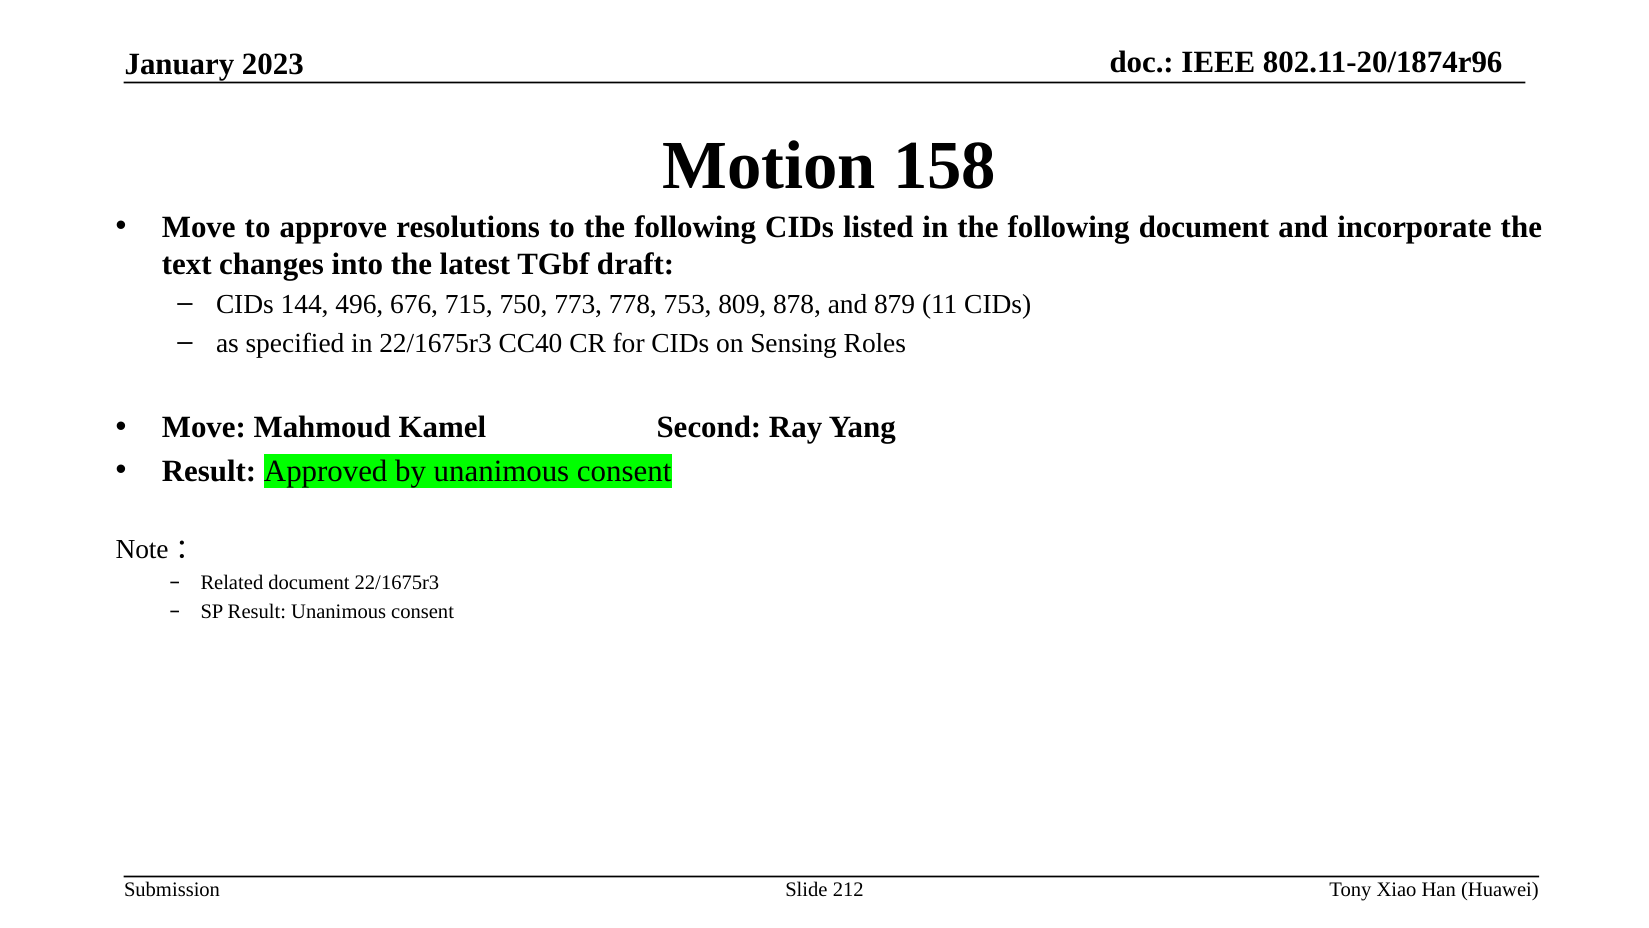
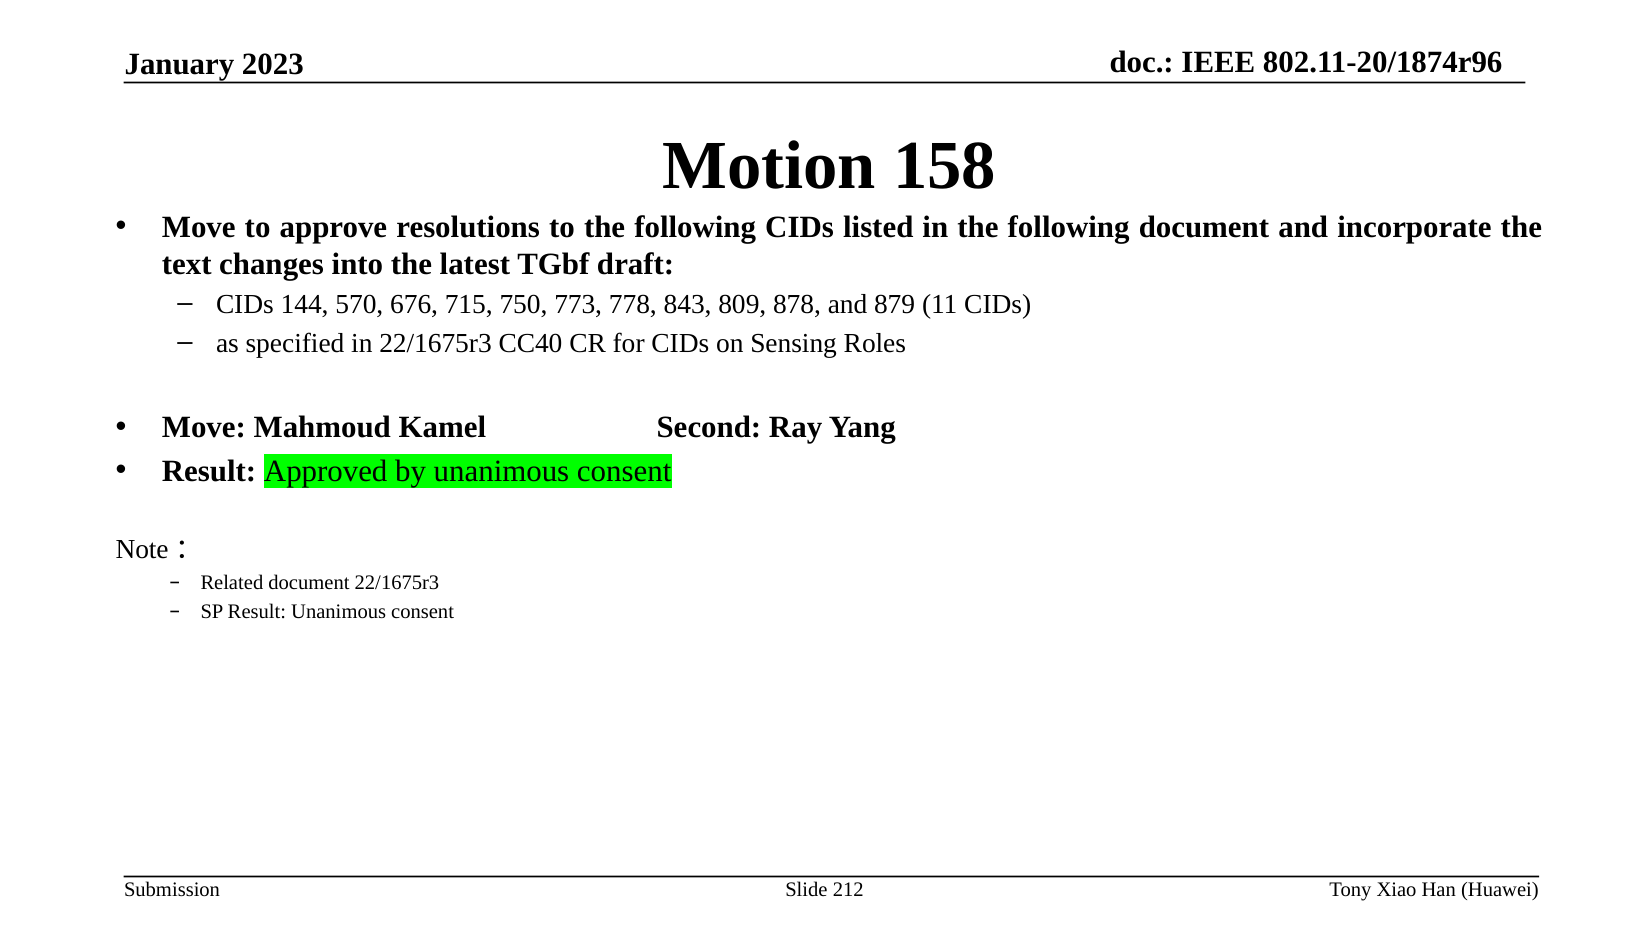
496: 496 -> 570
753: 753 -> 843
